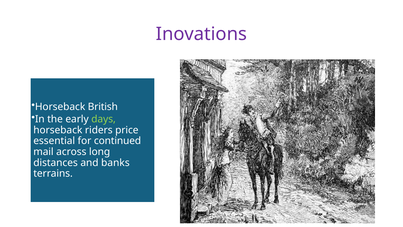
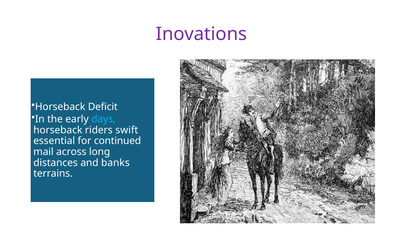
British: British -> Deficit
days colour: light green -> light blue
price: price -> swift
